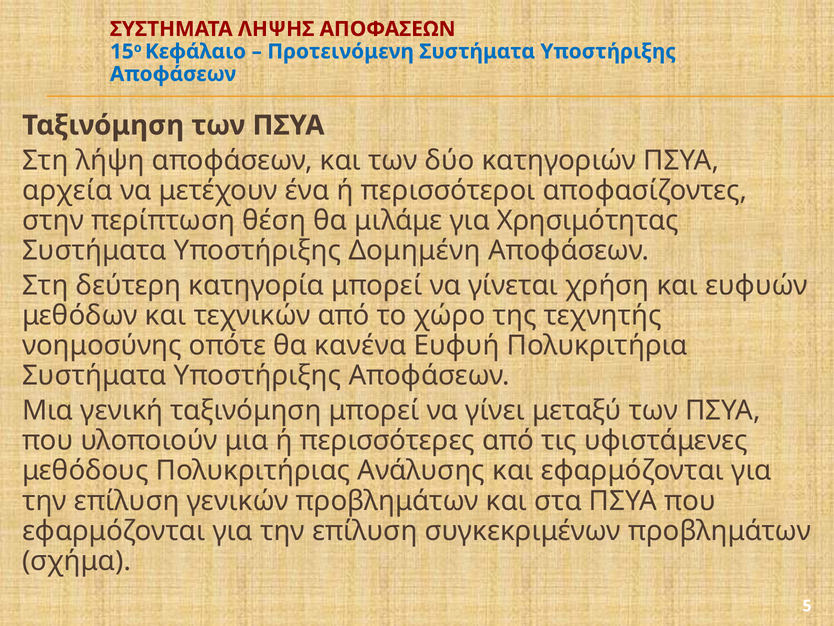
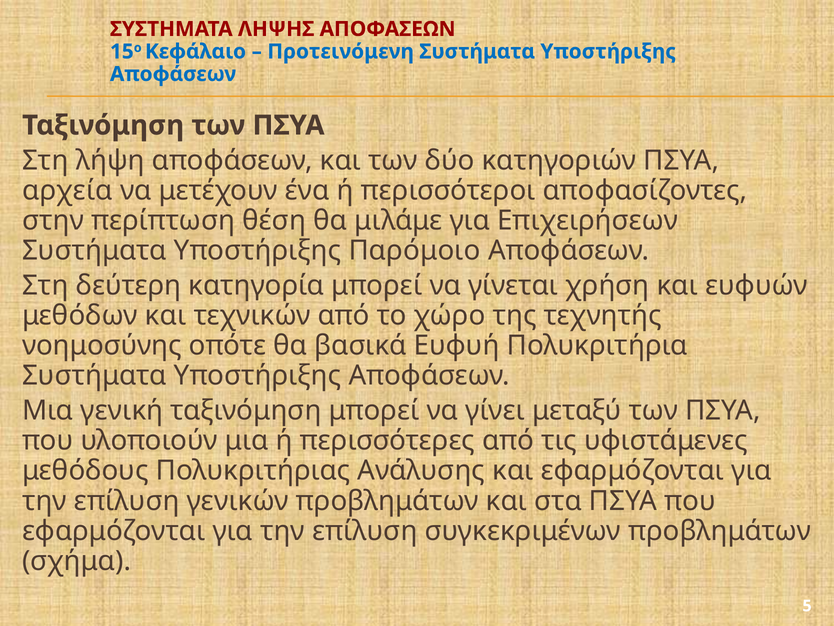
Χρησιμότητας: Χρησιμότητας -> Επιχειρήσεων
Δομημένη: Δομημένη -> Παρόμοιο
κανένα: κανένα -> βασικά
